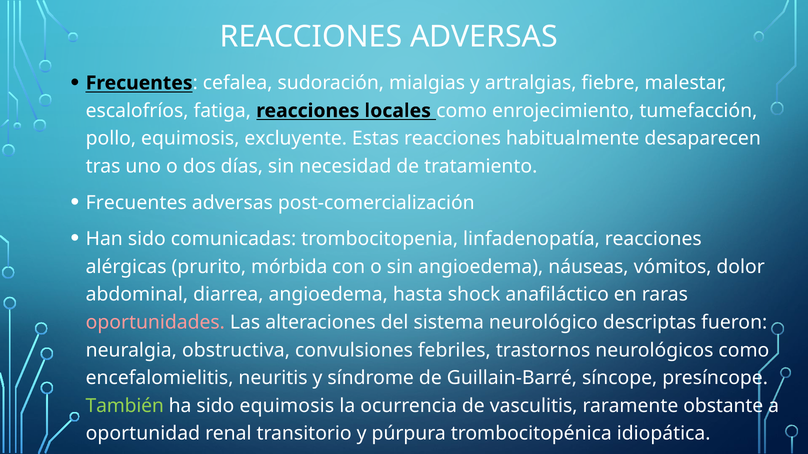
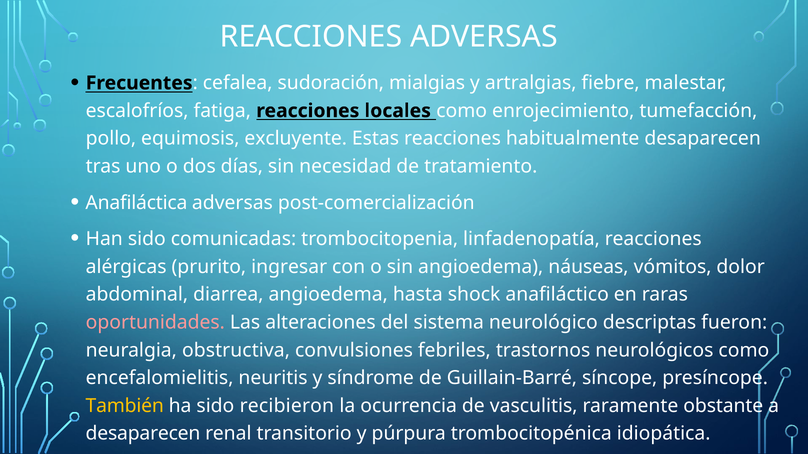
Frecuentes at (136, 203): Frecuentes -> Anafiláctica
mórbida: mórbida -> ingresar
También colour: light green -> yellow
sido equimosis: equimosis -> recibieron
oportunidad at (143, 434): oportunidad -> desaparecen
